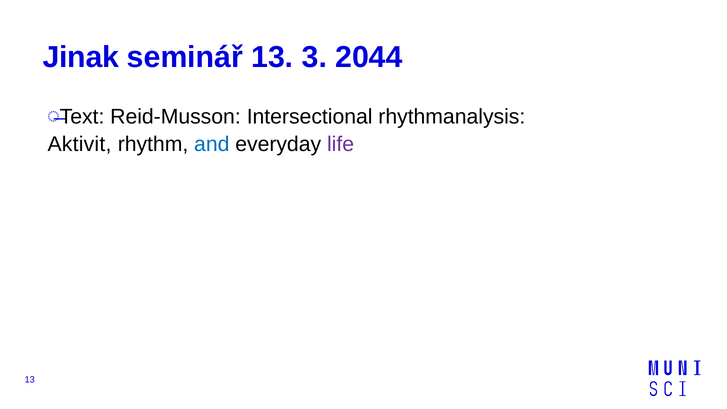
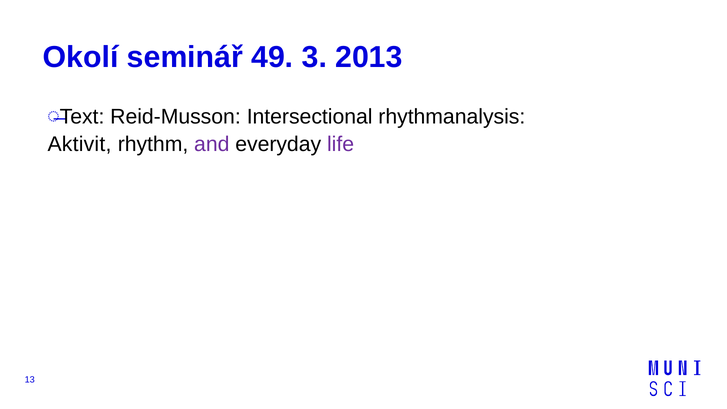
Jinak: Jinak -> Okolí
seminář 13: 13 -> 49
2044: 2044 -> 2013
and colour: blue -> purple
